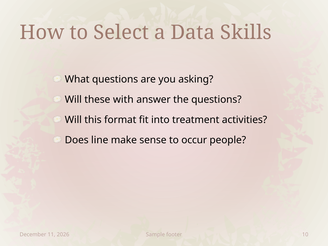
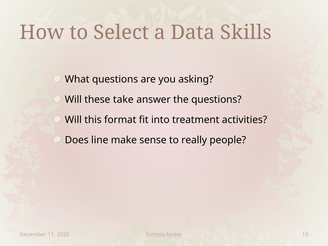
with: with -> take
occur: occur -> really
